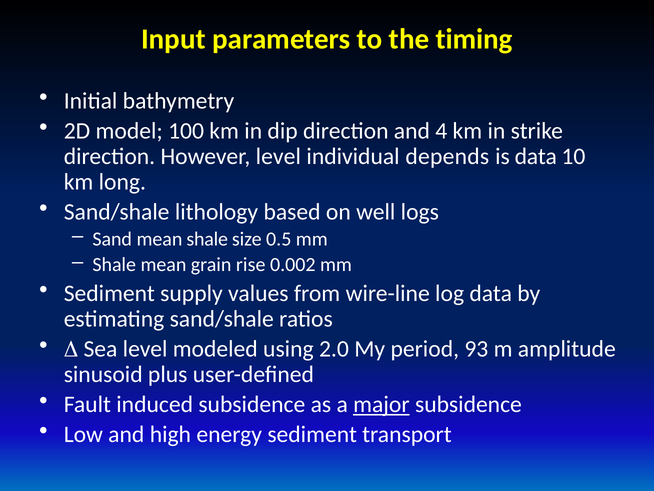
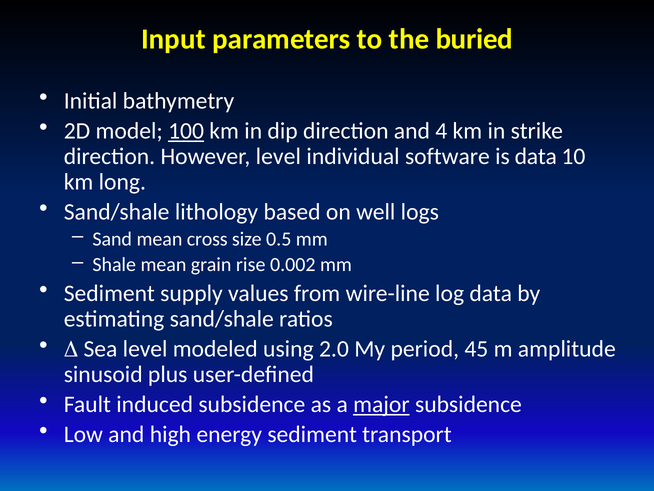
timing: timing -> buried
100 underline: none -> present
depends: depends -> software
mean shale: shale -> cross
93: 93 -> 45
